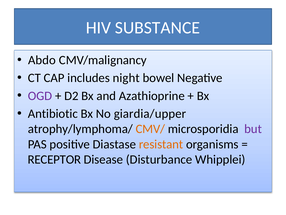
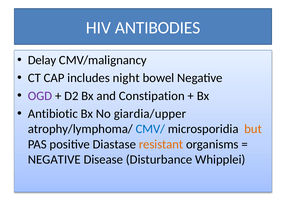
SUBSTANCE: SUBSTANCE -> ANTIBODIES
Abdo: Abdo -> Delay
Azathioprine: Azathioprine -> Constipation
CMV/ colour: orange -> blue
but colour: purple -> orange
RECEPTOR at (54, 159): RECEPTOR -> NEGATIVE
